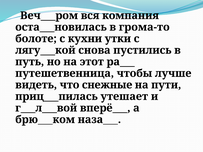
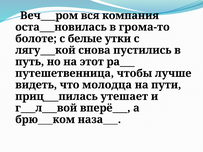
кухни: кухни -> белые
снежные: снежные -> молодца
